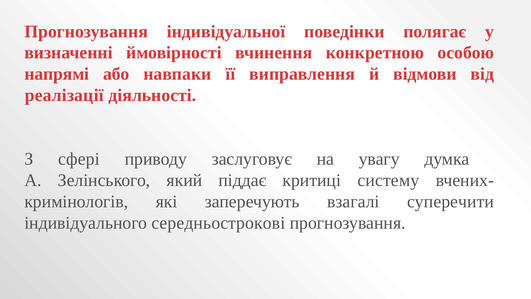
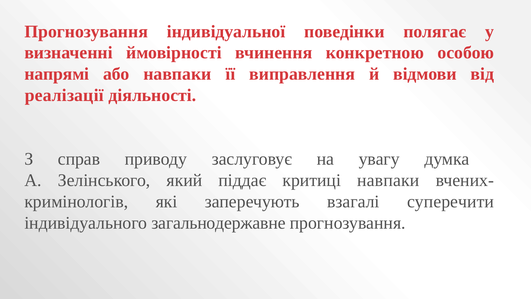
сфері: сфері -> справ
критиці систему: систему -> навпаки
середньострокові: середньострокові -> загальнодержавне
